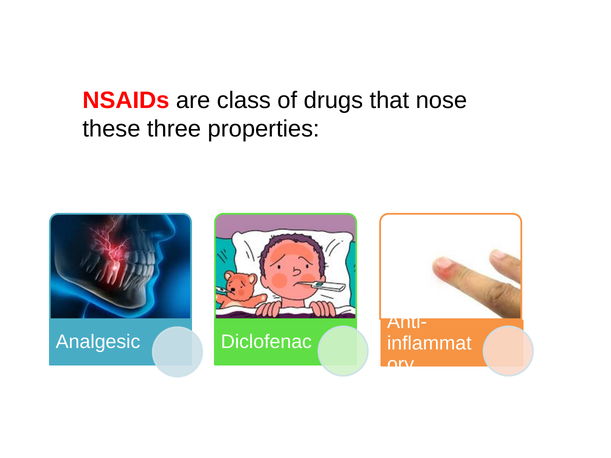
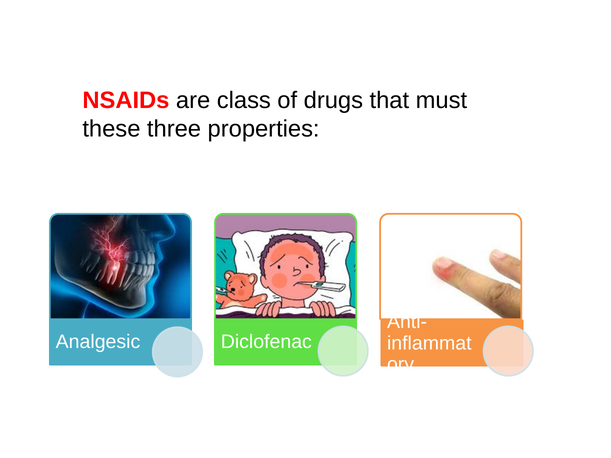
nose: nose -> must
